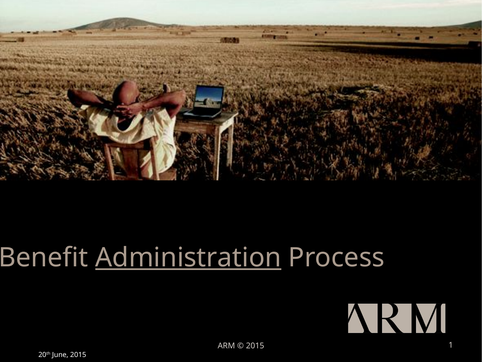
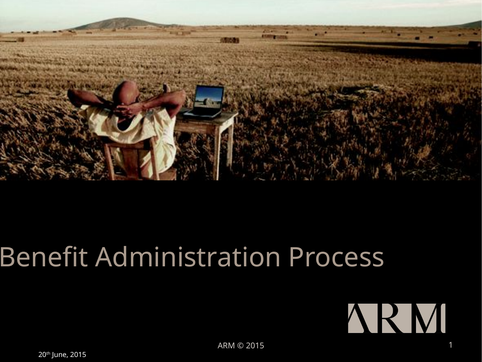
Administration underline: present -> none
